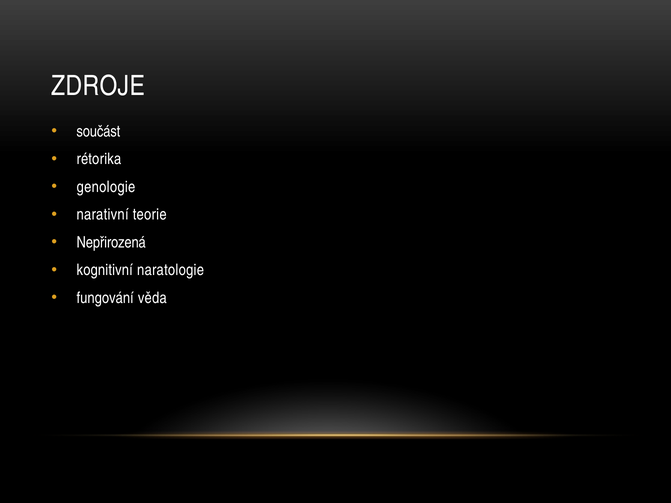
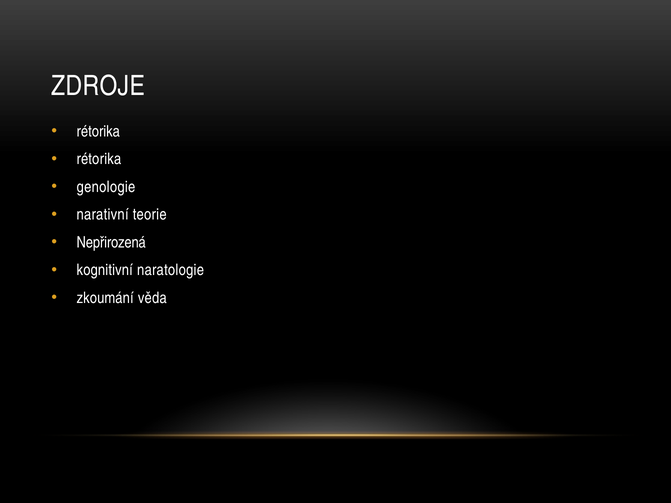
součást at (98, 131): součást -> rétorika
fungování: fungování -> zkoumání
